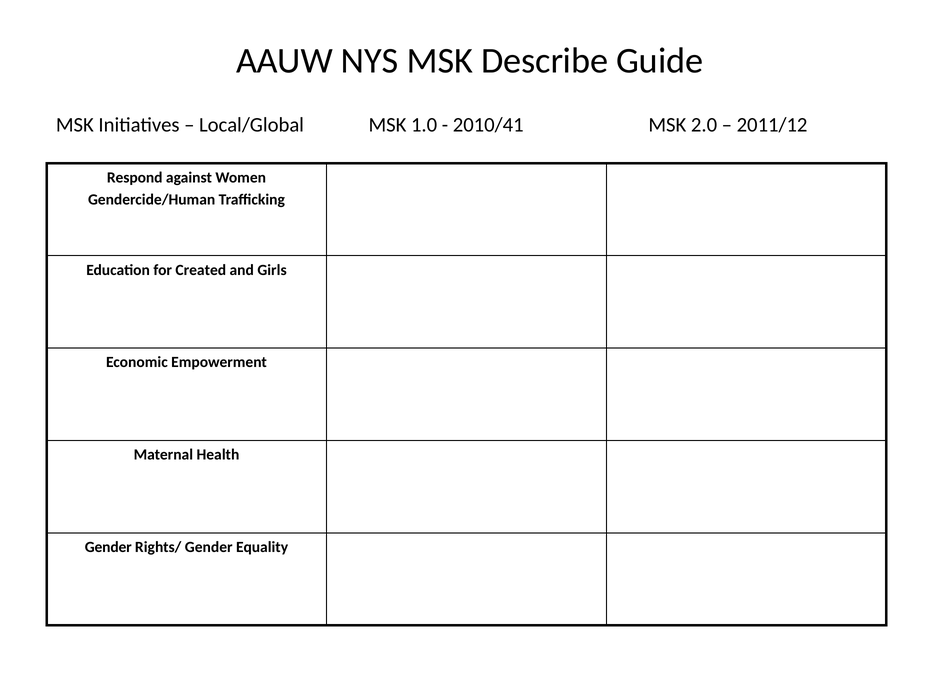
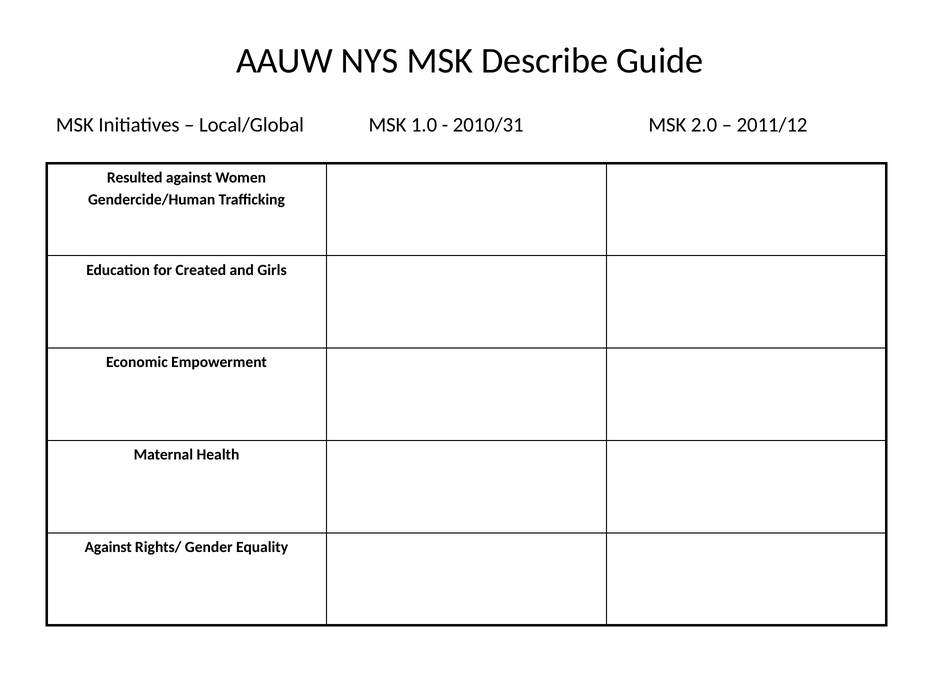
2010/41: 2010/41 -> 2010/31
Respond: Respond -> Resulted
Gender at (108, 547): Gender -> Against
